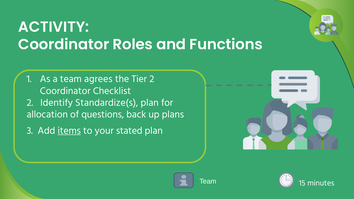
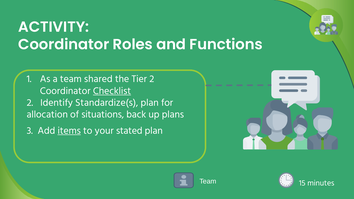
agrees: agrees -> shared
Checklist underline: none -> present
questions: questions -> situations
